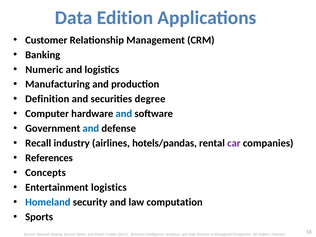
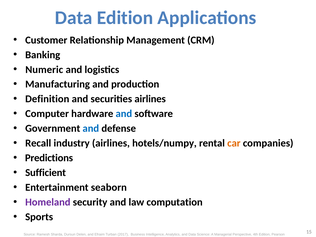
securities degree: degree -> airlines
hotels/pandas: hotels/pandas -> hotels/numpy
car colour: purple -> orange
References: References -> Predictions
Concepts: Concepts -> Sufficient
Entertainment logistics: logistics -> seaborn
Homeland colour: blue -> purple
